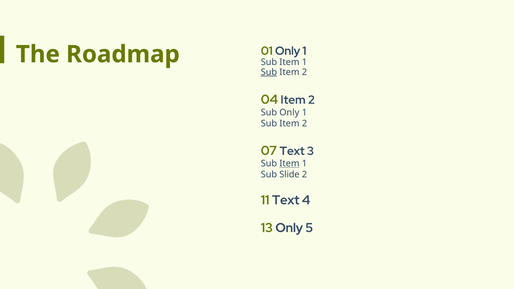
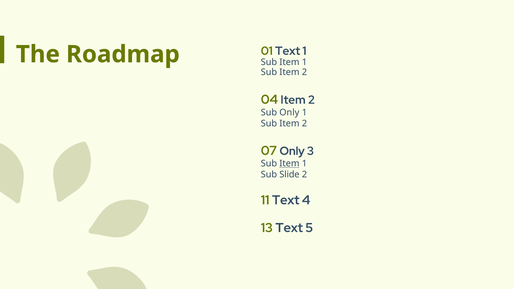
01 Only: Only -> Text
Sub at (269, 72) underline: present -> none
07 Text: Text -> Only
13 Only: Only -> Text
